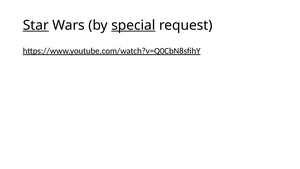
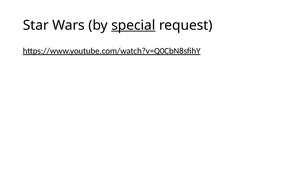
Star underline: present -> none
